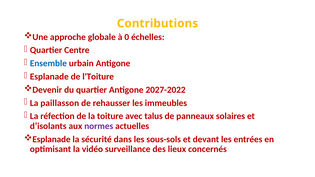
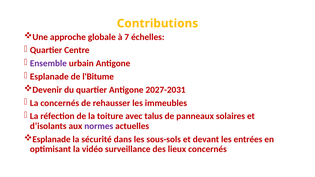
0: 0 -> 7
Ensemble colour: blue -> purple
l'Toiture: l'Toiture -> l'Bitume
2027-2022: 2027-2022 -> 2027-2031
La paillasson: paillasson -> concernés
